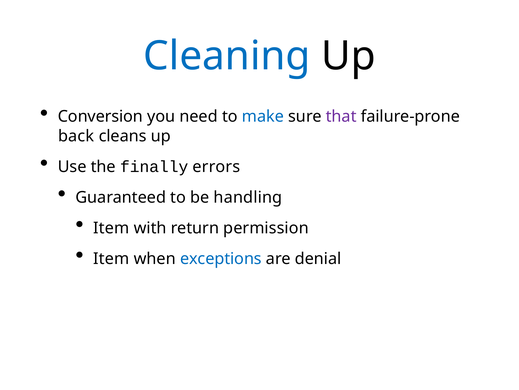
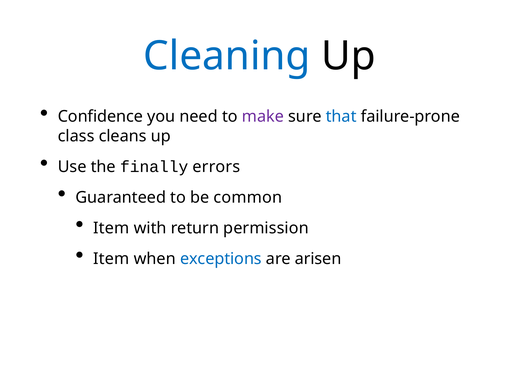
Conversion: Conversion -> Confidence
make colour: blue -> purple
that colour: purple -> blue
back: back -> class
handling: handling -> common
denial: denial -> arisen
